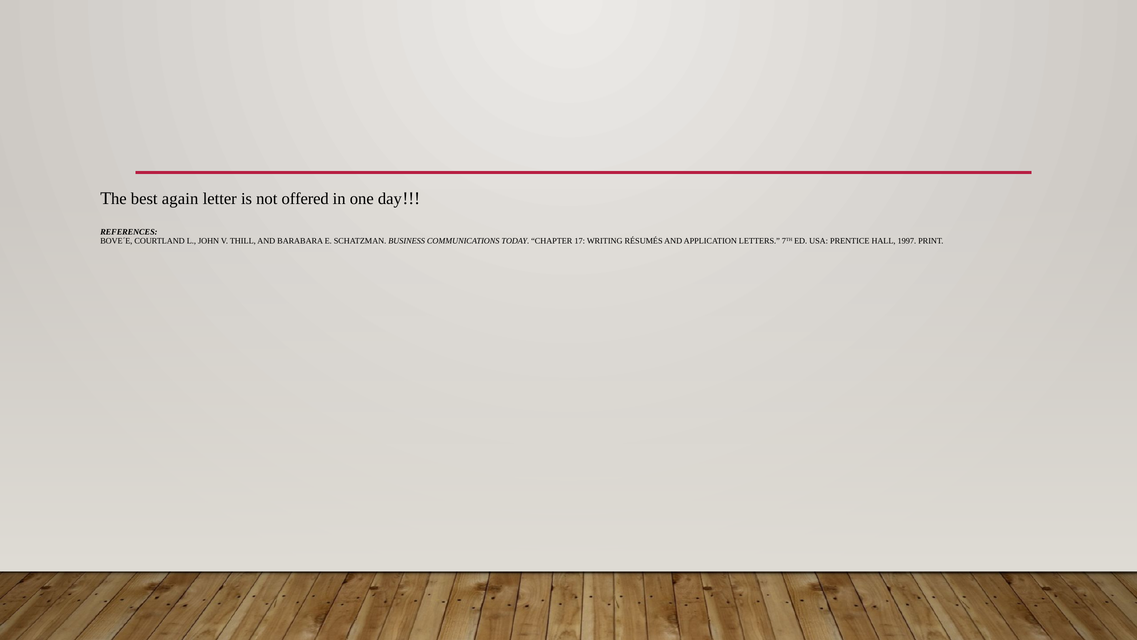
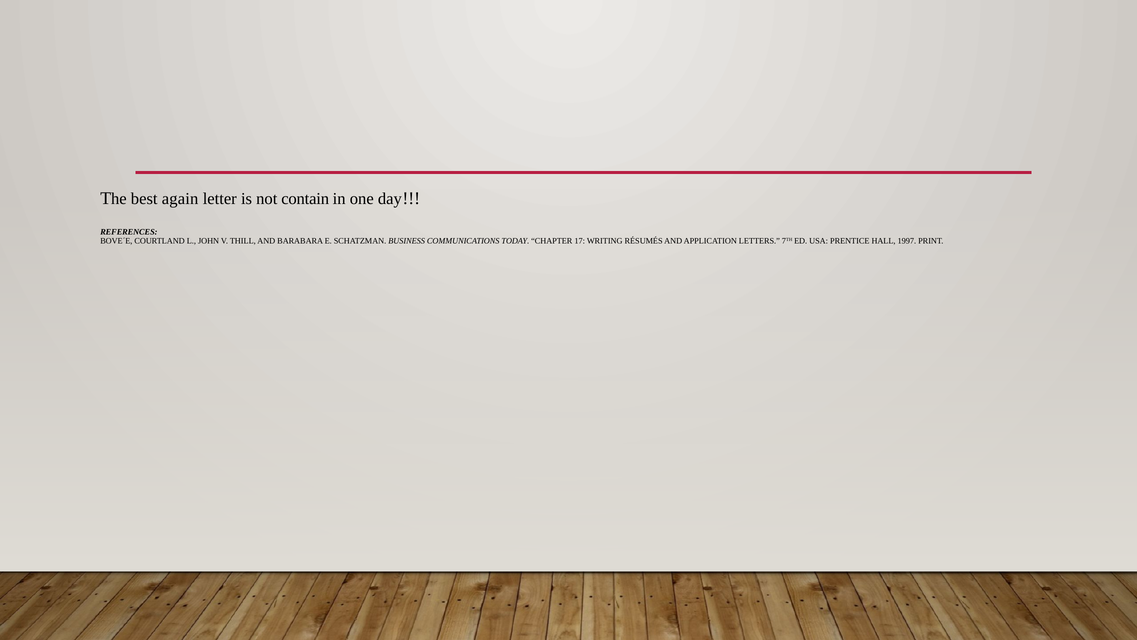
offered: offered -> contain
